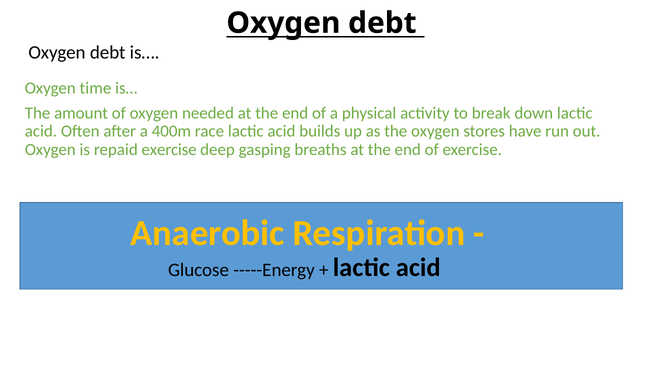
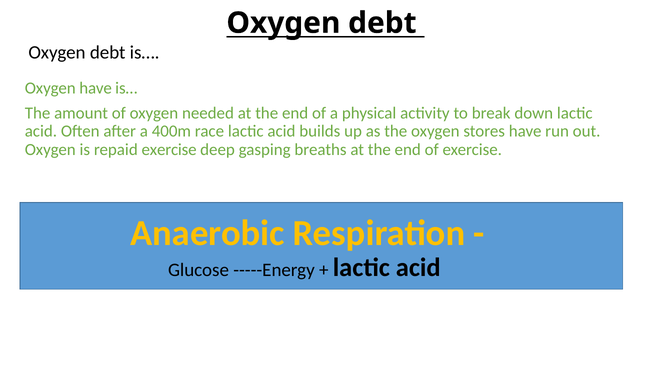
Oxygen time: time -> have
